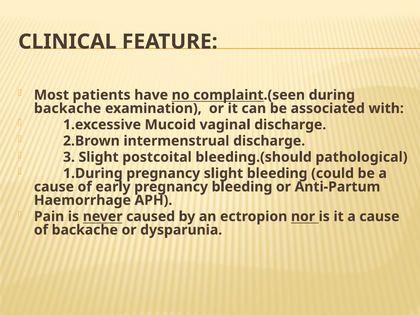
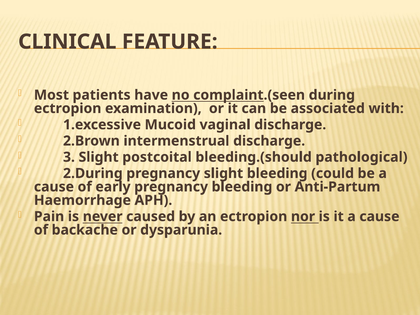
backache at (68, 108): backache -> ectropion
1.During: 1.During -> 2.During
